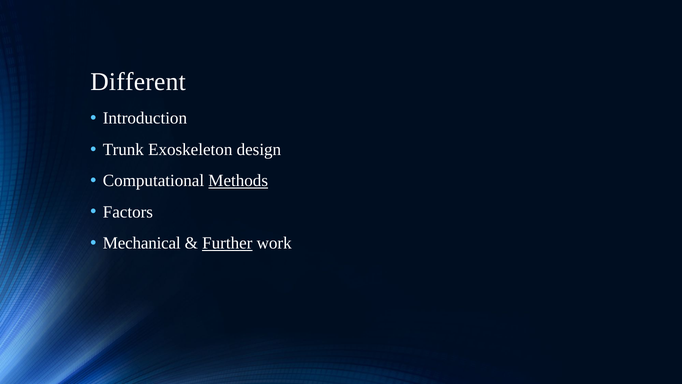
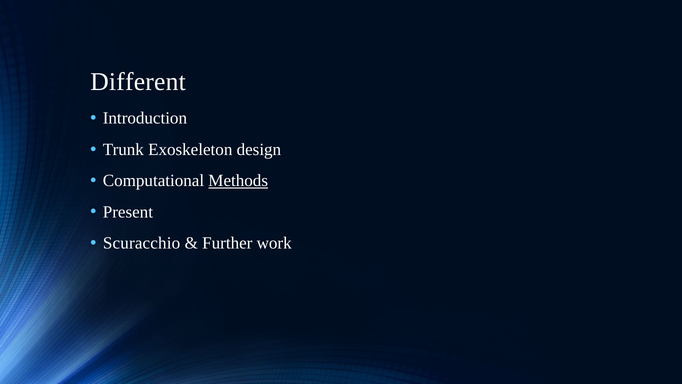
Factors: Factors -> Present
Mechanical: Mechanical -> Scuracchio
Further underline: present -> none
